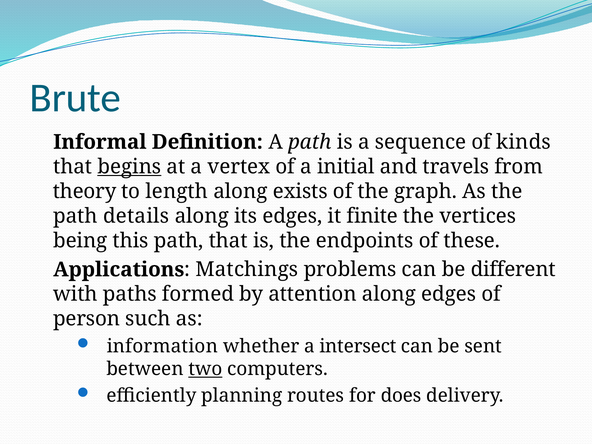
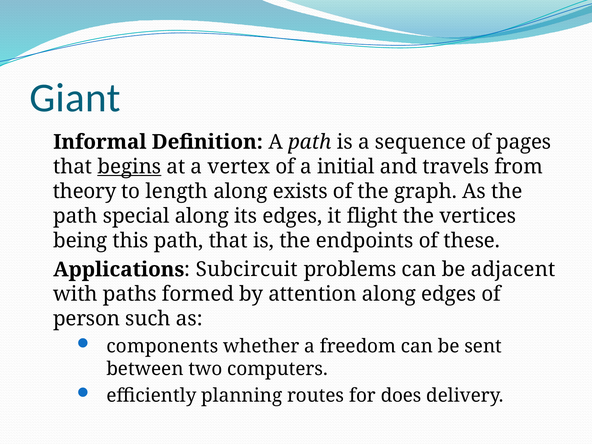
Brute: Brute -> Giant
kinds: kinds -> pages
details: details -> special
finite: finite -> flight
Matchings: Matchings -> Subcircuit
different: different -> adjacent
information: information -> components
intersect: intersect -> freedom
two underline: present -> none
